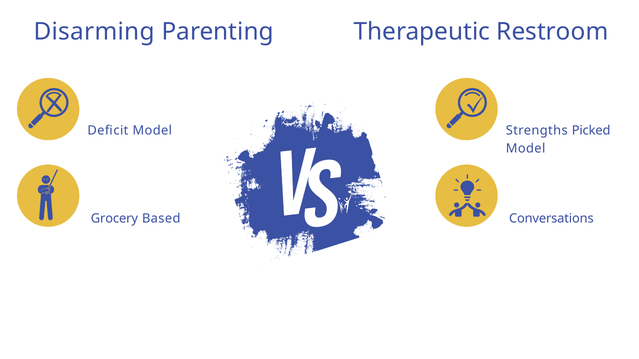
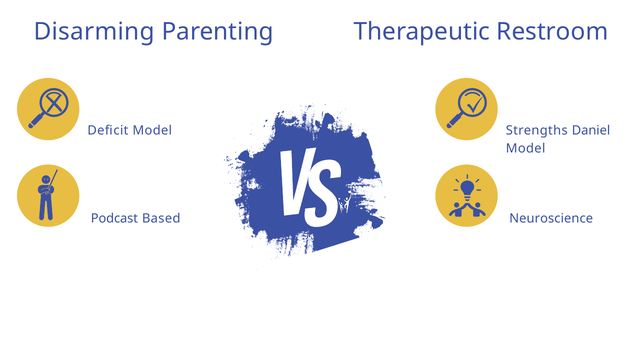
Picked: Picked -> Daniel
Grocery: Grocery -> Podcast
Conversations: Conversations -> Neuroscience
